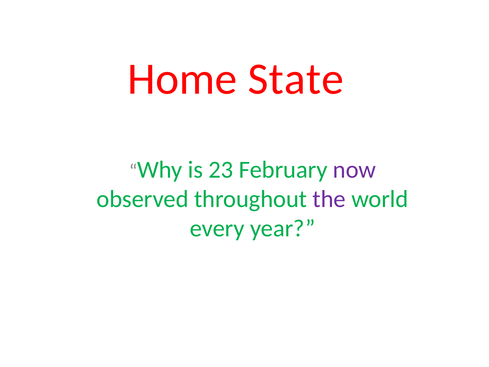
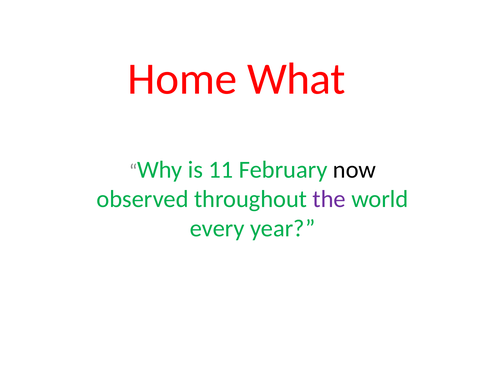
State: State -> What
23: 23 -> 11
now colour: purple -> black
